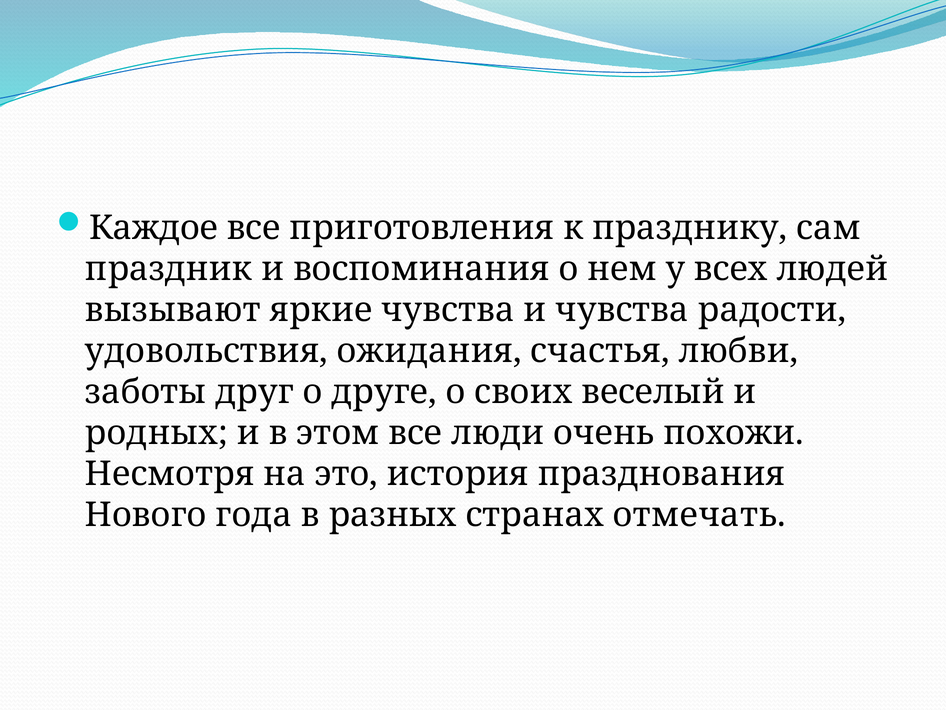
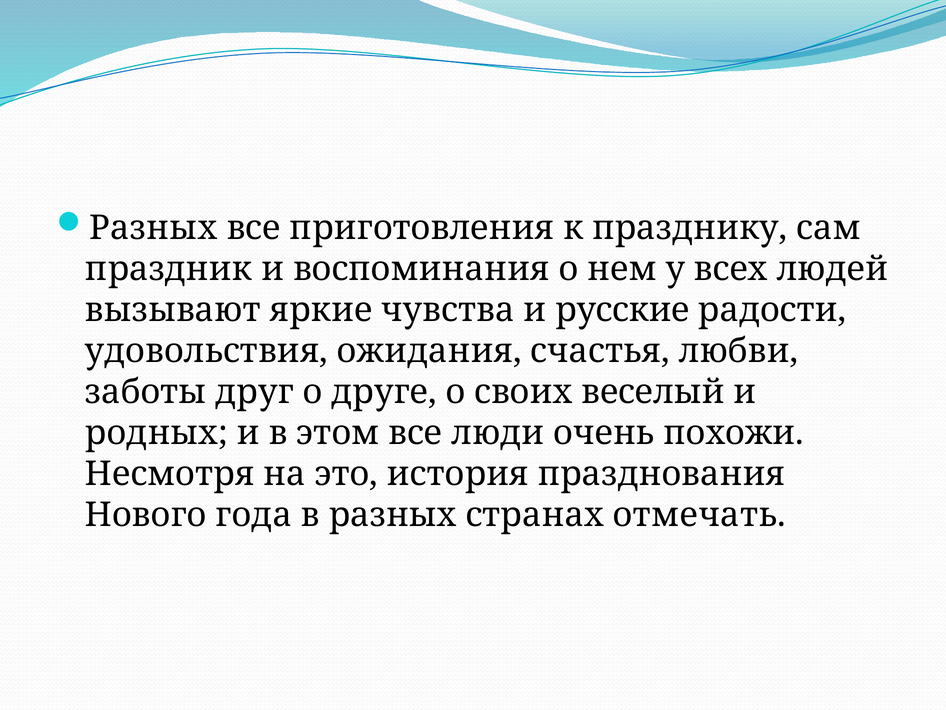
Каждое at (153, 228): Каждое -> Разных
и чувства: чувства -> русские
